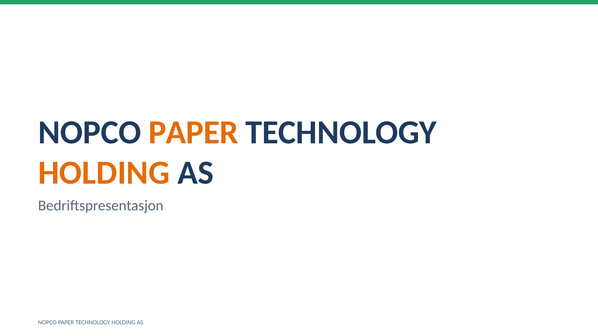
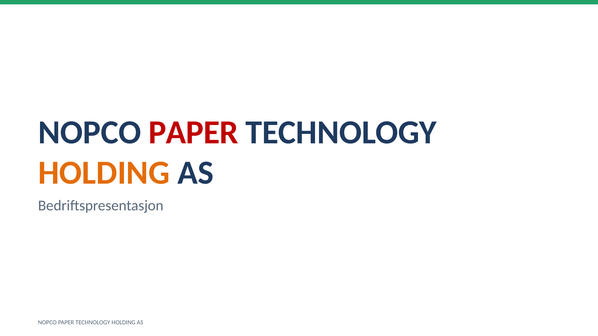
PAPER at (193, 133) colour: orange -> red
